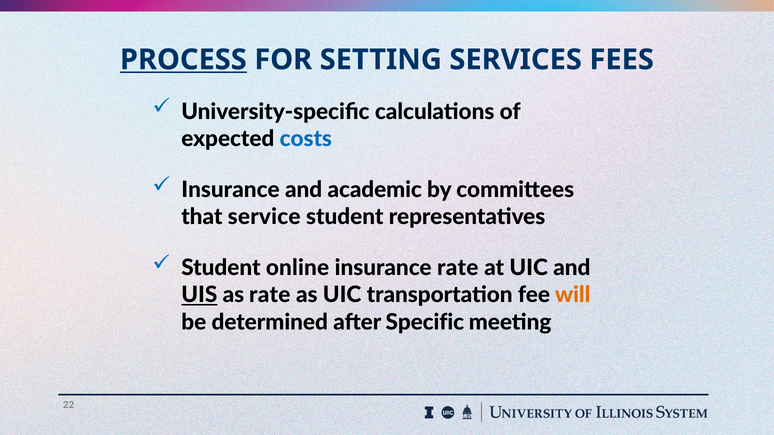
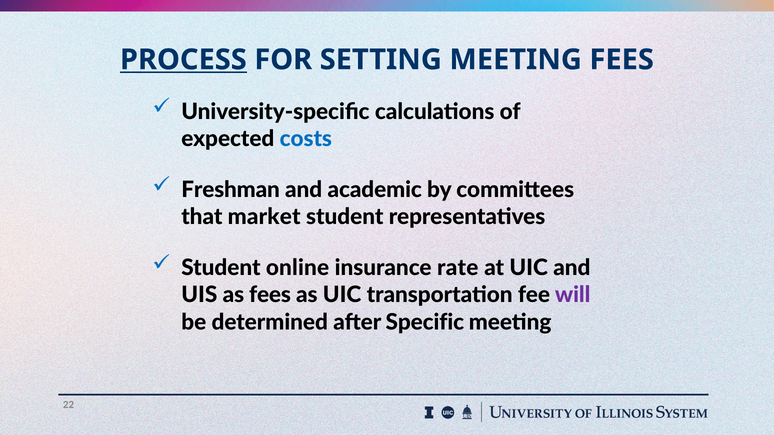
SETTING SERVICES: SERVICES -> MEETING
Insurance at (230, 190): Insurance -> Freshman
service: service -> market
UIS underline: present -> none
as rate: rate -> fees
will colour: orange -> purple
